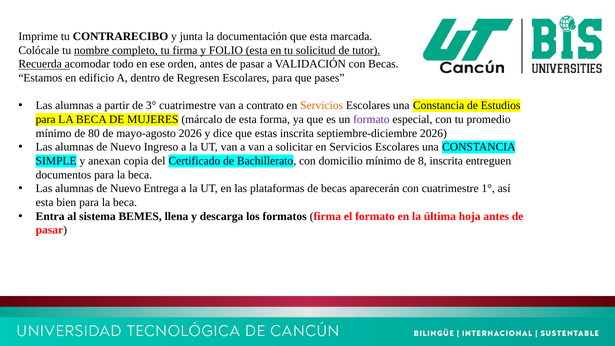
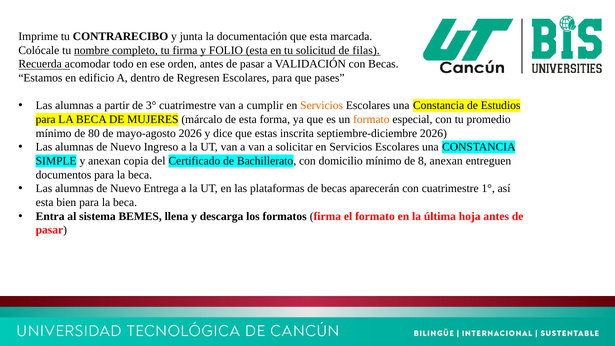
tutor: tutor -> filas
contrato: contrato -> cumplir
formato at (371, 119) colour: purple -> orange
8 inscrita: inscrita -> anexan
